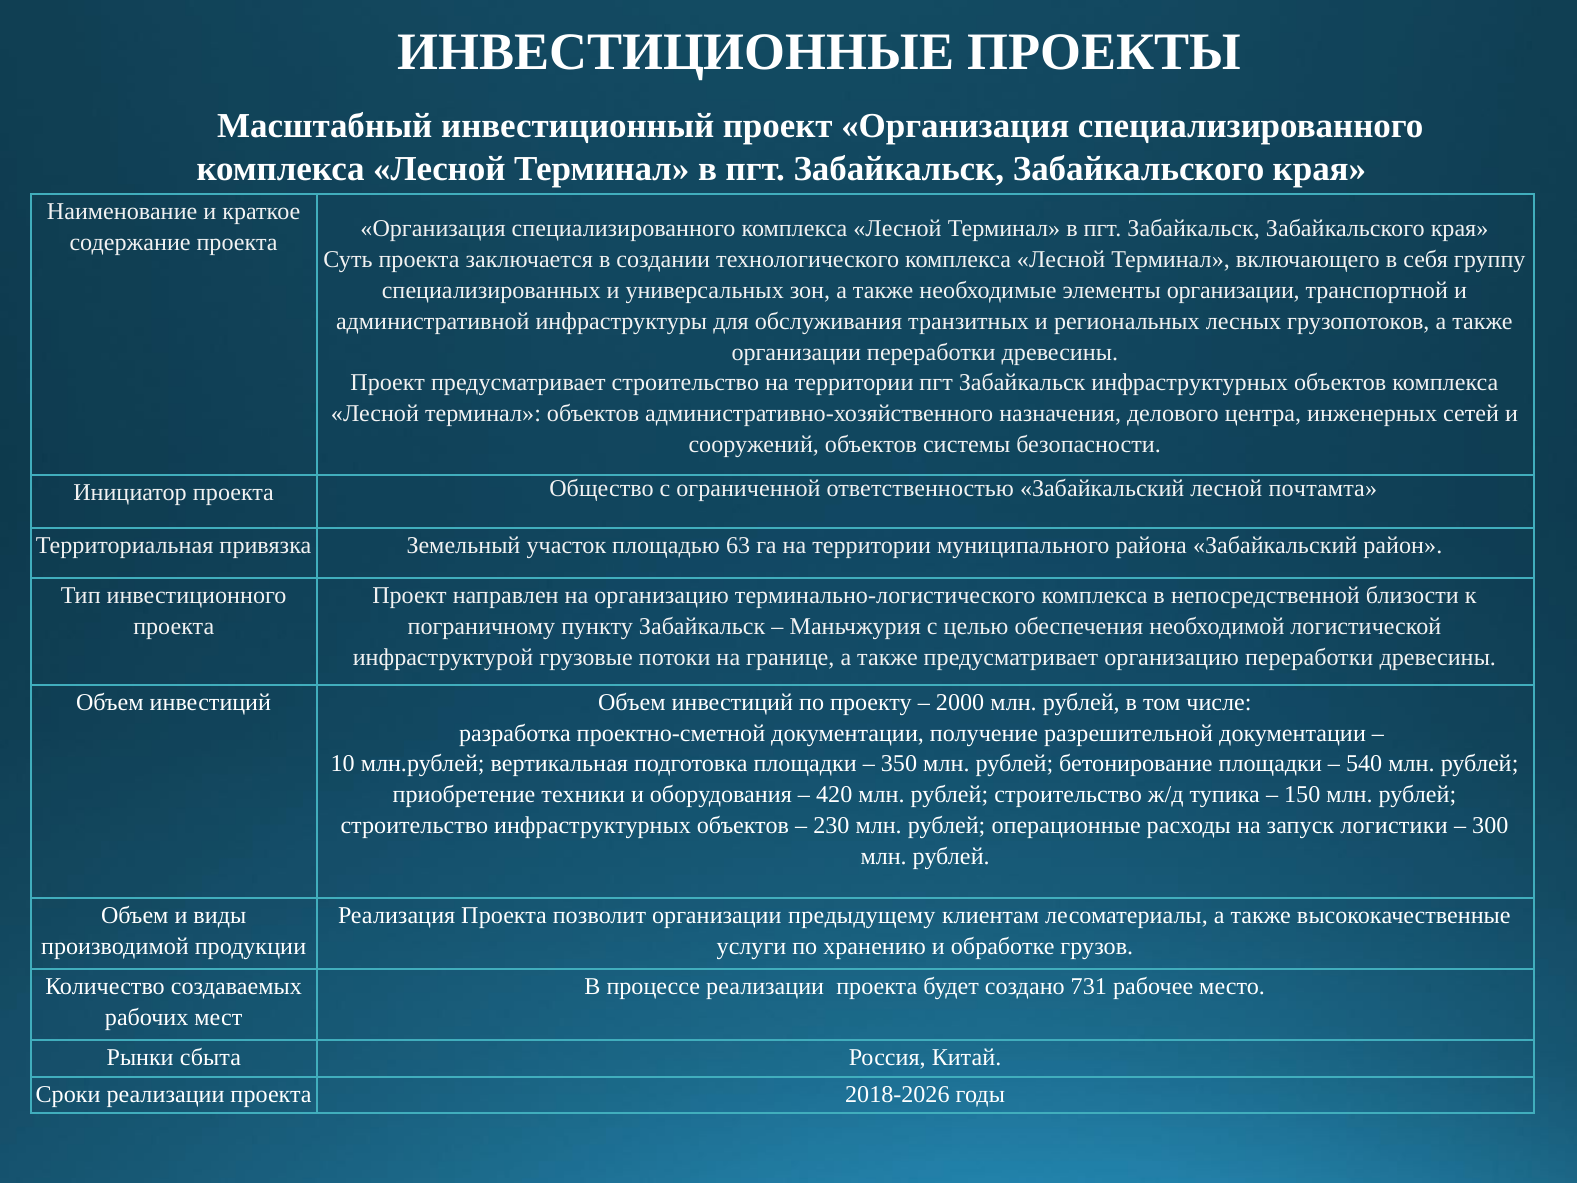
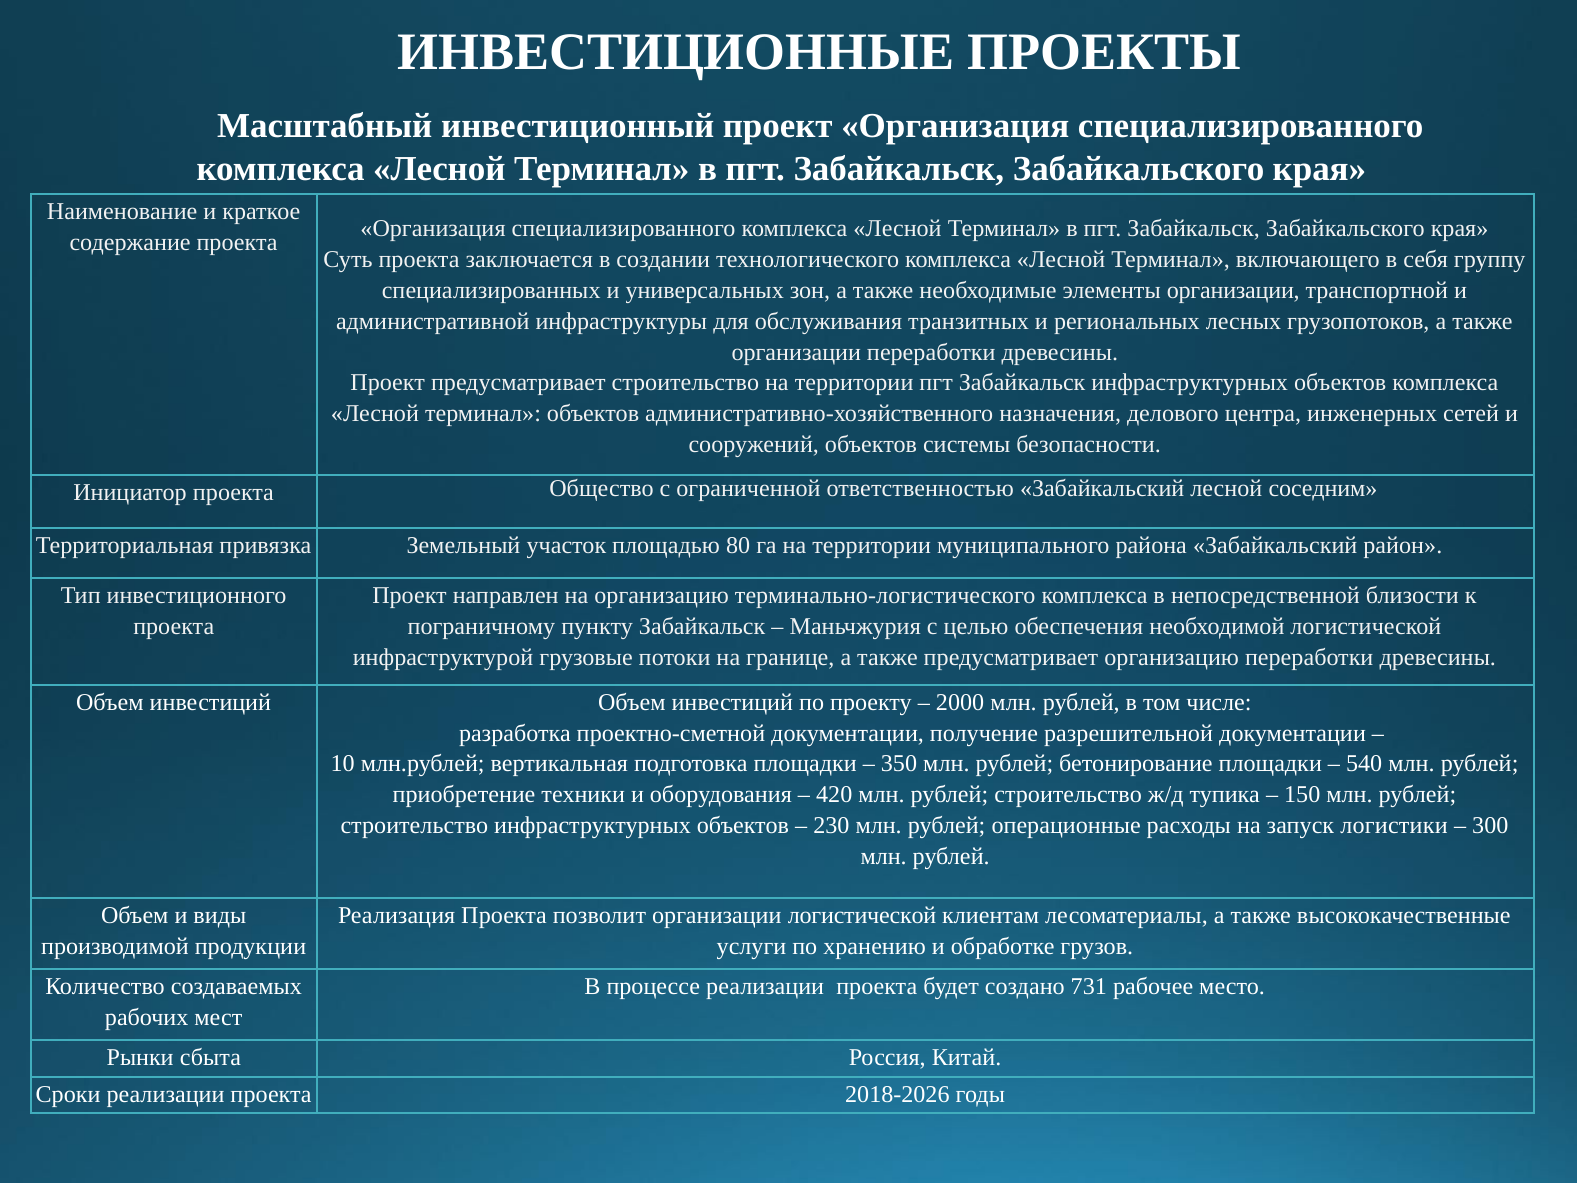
почтамта: почтамта -> соседним
63: 63 -> 80
организации предыдущему: предыдущему -> логистической
